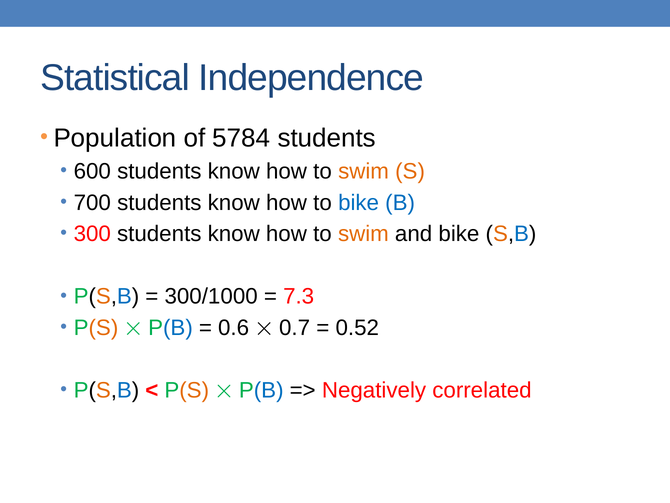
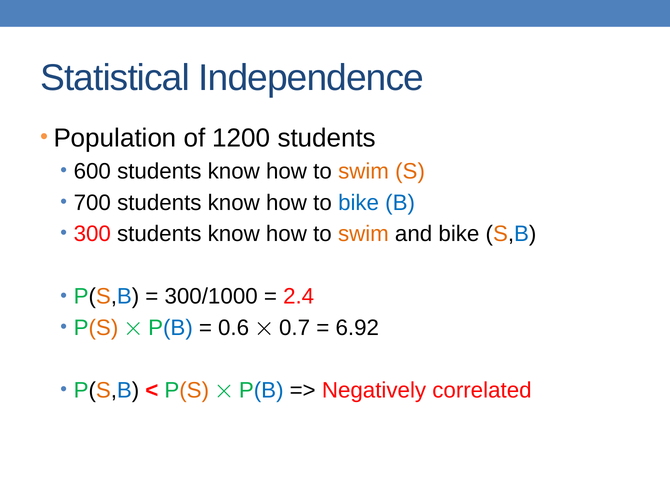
5784: 5784 -> 1200
7.3: 7.3 -> 2.4
0.52: 0.52 -> 6.92
